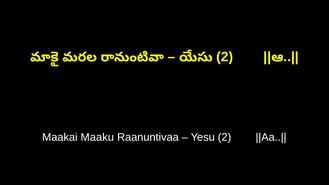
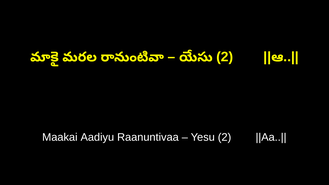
Maaku: Maaku -> Aadiyu
